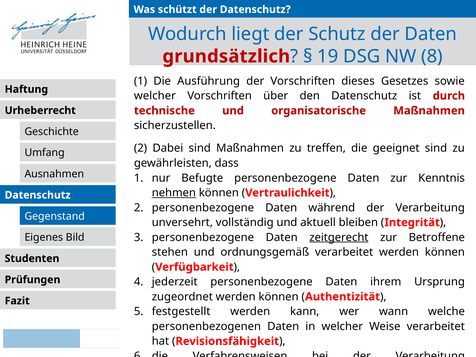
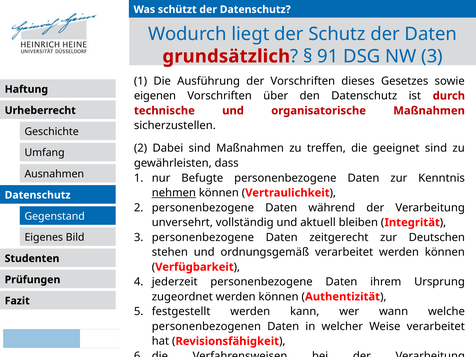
19: 19 -> 91
NW 8: 8 -> 3
welcher at (155, 96): welcher -> eigenen
zeitgerecht underline: present -> none
Betroffene: Betroffene -> Deutschen
